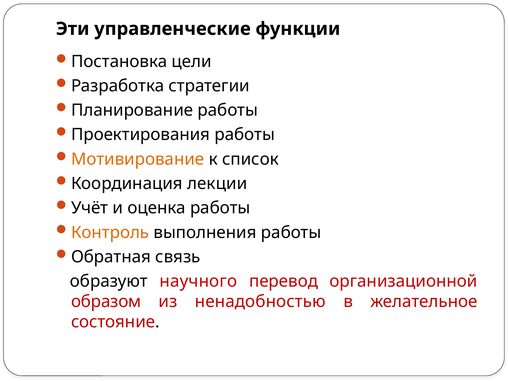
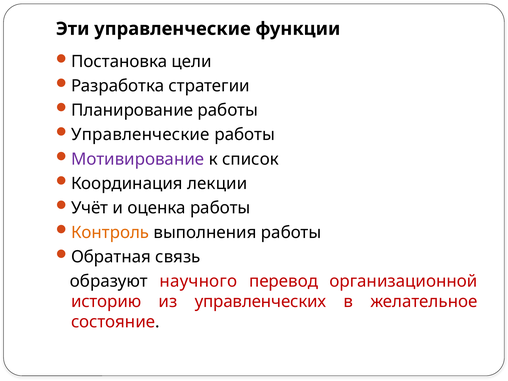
Проектирования at (141, 135): Проектирования -> Управленческие
Мотивирование colour: orange -> purple
образом: образом -> историю
ненадобностью: ненадобностью -> управленческих
